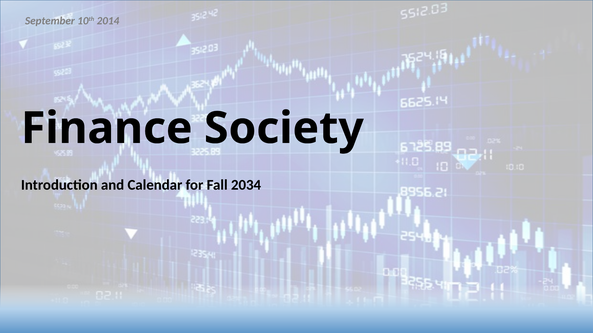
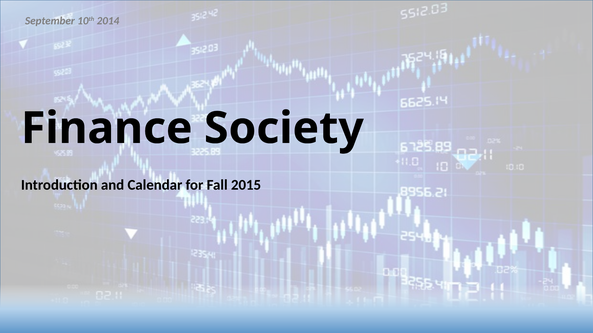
2034: 2034 -> 2015
